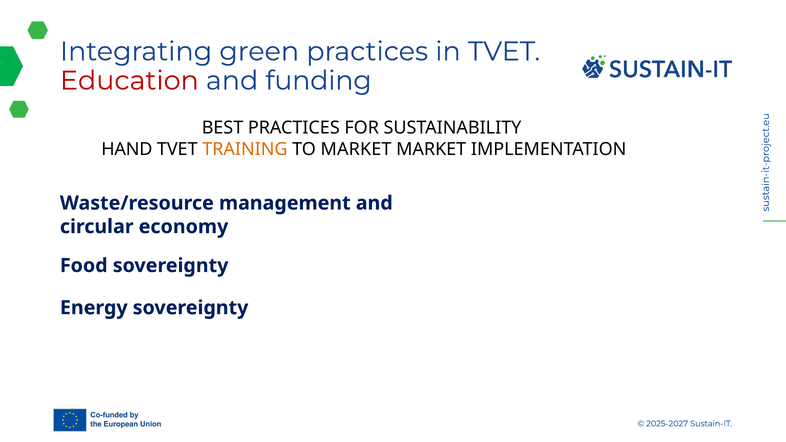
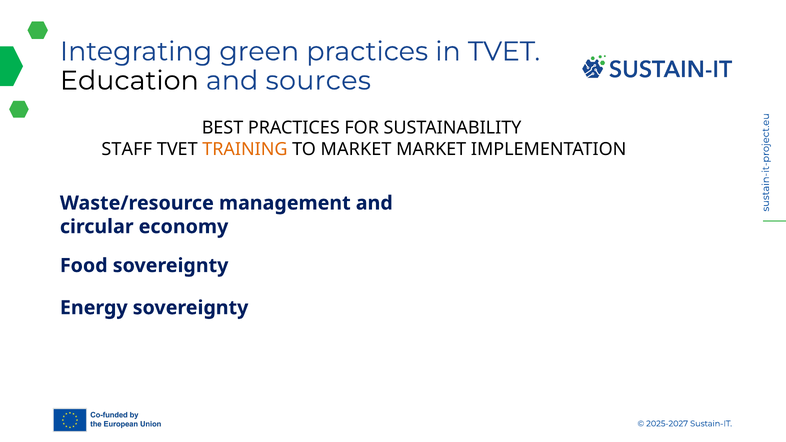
Education colour: red -> black
funding: funding -> sources
HAND: HAND -> STAFF
